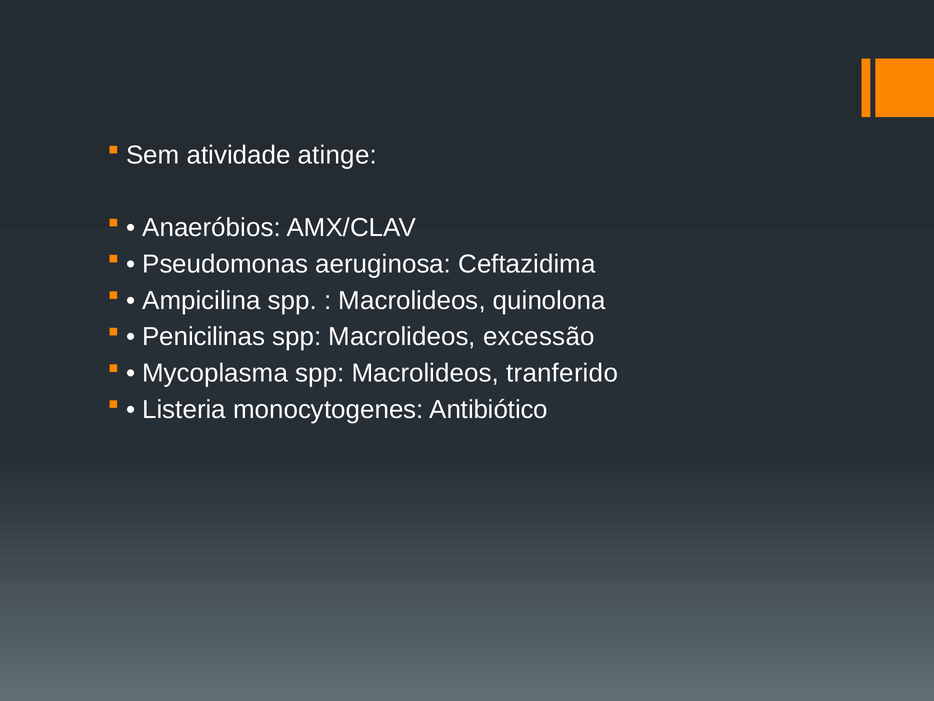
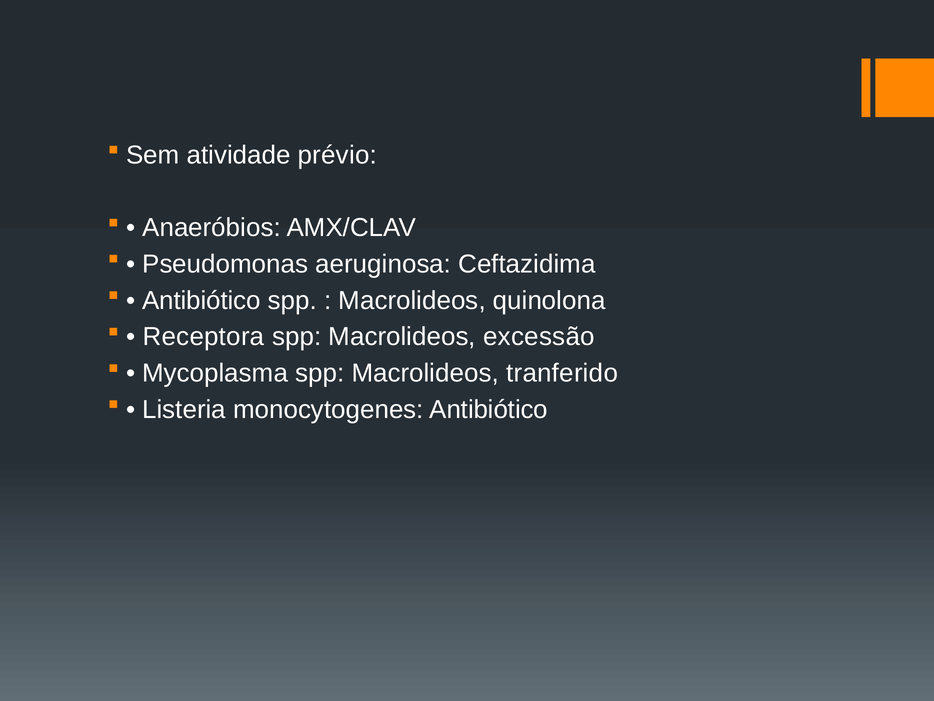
atinge: atinge -> prévio
Ampicilina at (201, 300): Ampicilina -> Antibiótico
Penicilinas: Penicilinas -> Receptora
